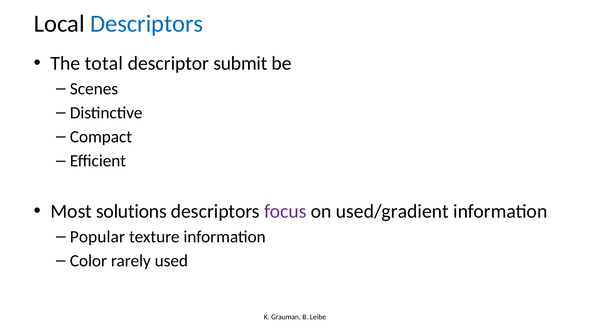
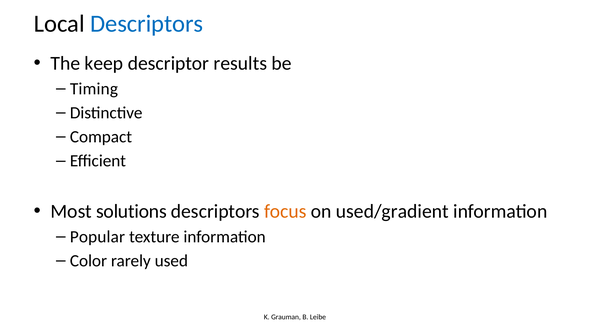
total: total -> keep
submit: submit -> results
Scenes: Scenes -> Timing
focus colour: purple -> orange
